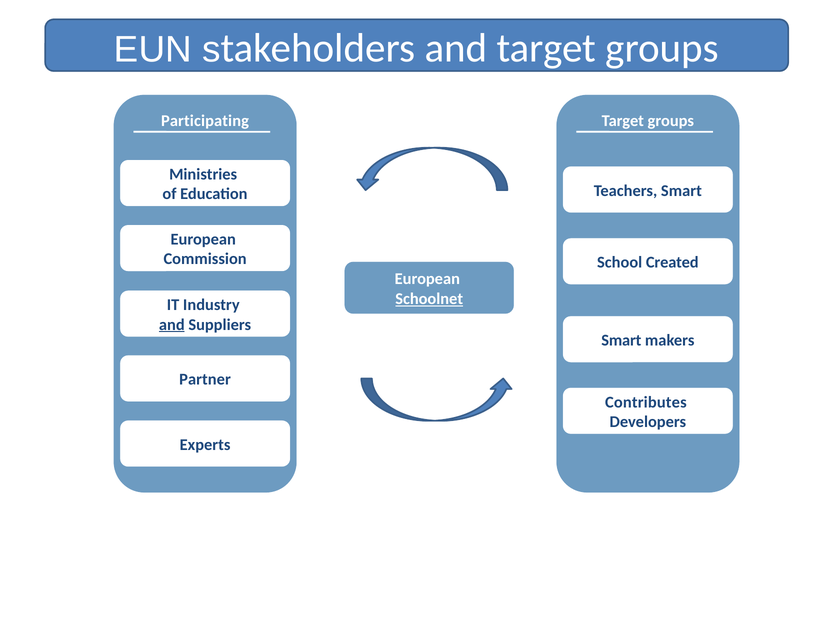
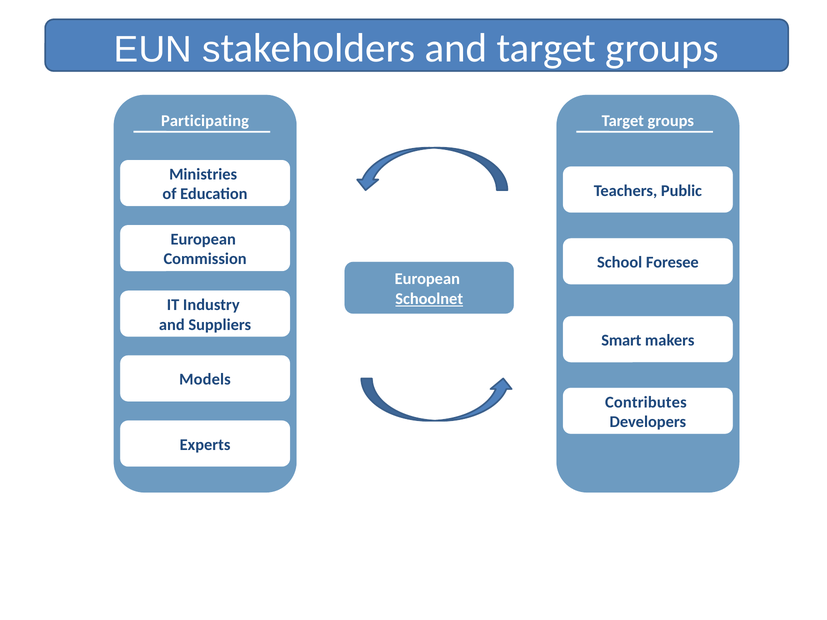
Teachers Smart: Smart -> Public
Created: Created -> Foresee
and at (172, 325) underline: present -> none
Partner: Partner -> Models
